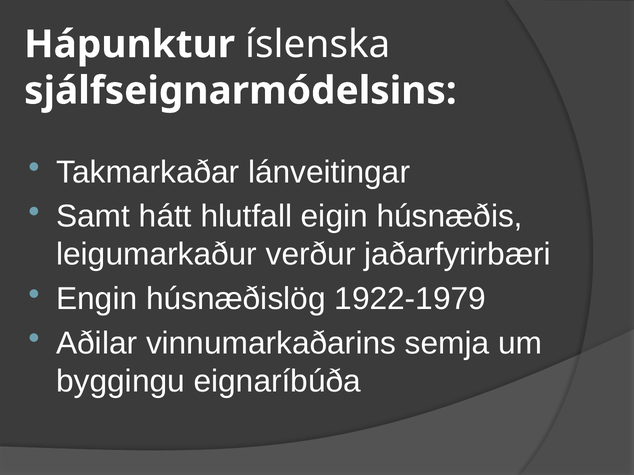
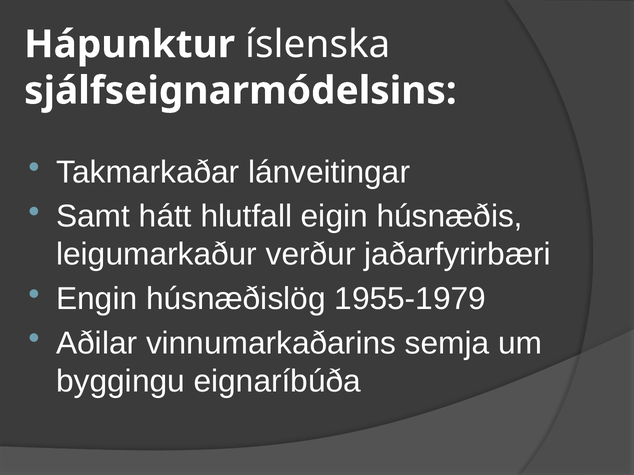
1922-1979: 1922-1979 -> 1955-1979
